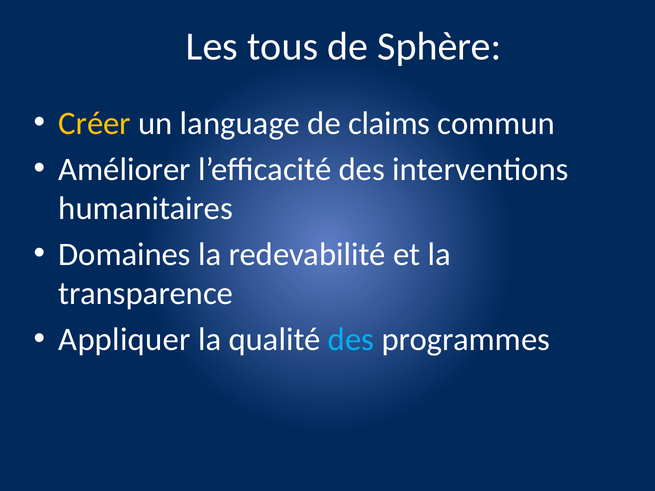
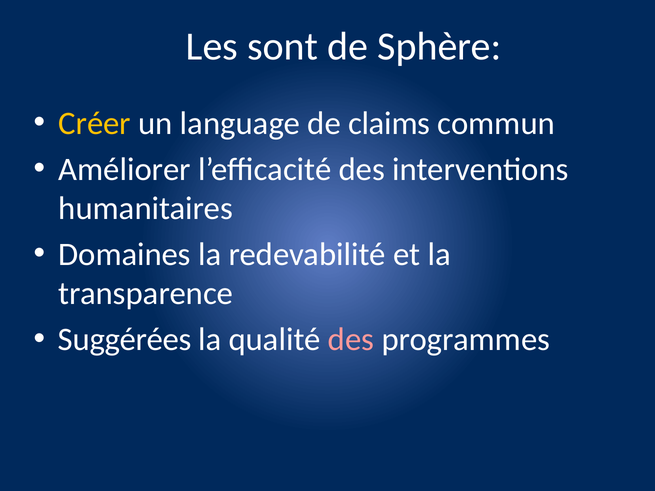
tous: tous -> sont
Appliquer: Appliquer -> Suggérées
des at (351, 340) colour: light blue -> pink
